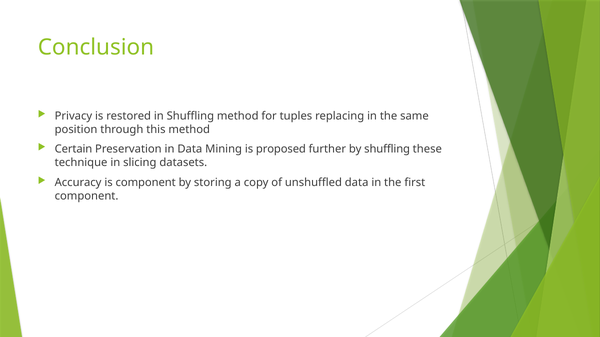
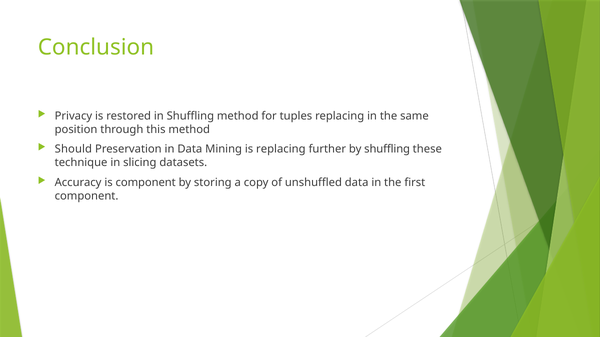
Certain: Certain -> Should
is proposed: proposed -> replacing
